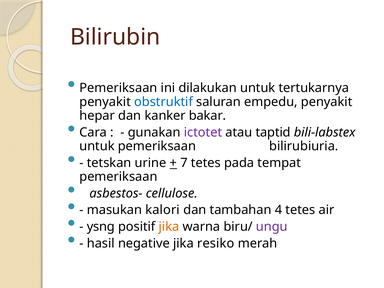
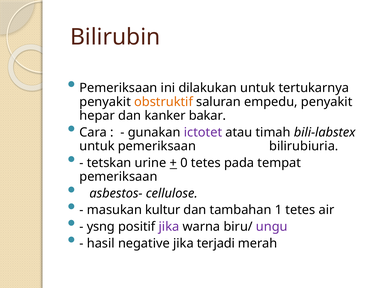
obstruktif colour: blue -> orange
taptid: taptid -> timah
7: 7 -> 0
kalori: kalori -> kultur
4: 4 -> 1
jika at (169, 227) colour: orange -> purple
resiko: resiko -> terjadi
